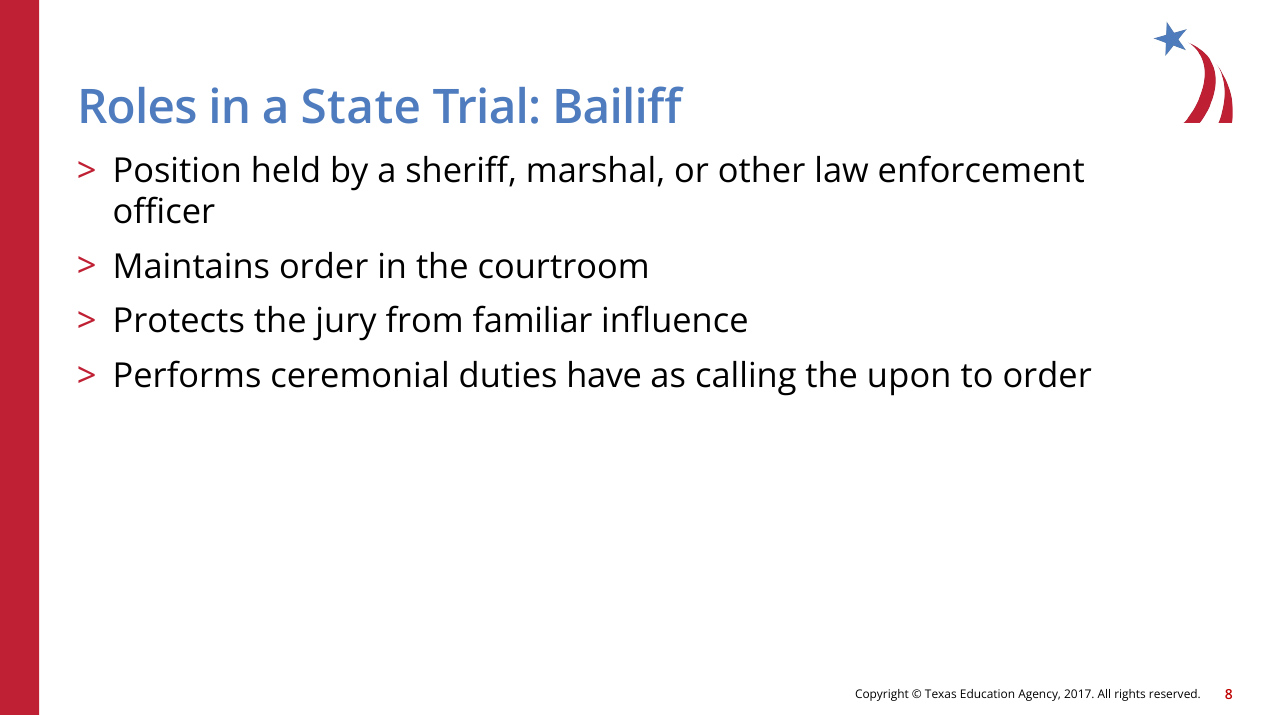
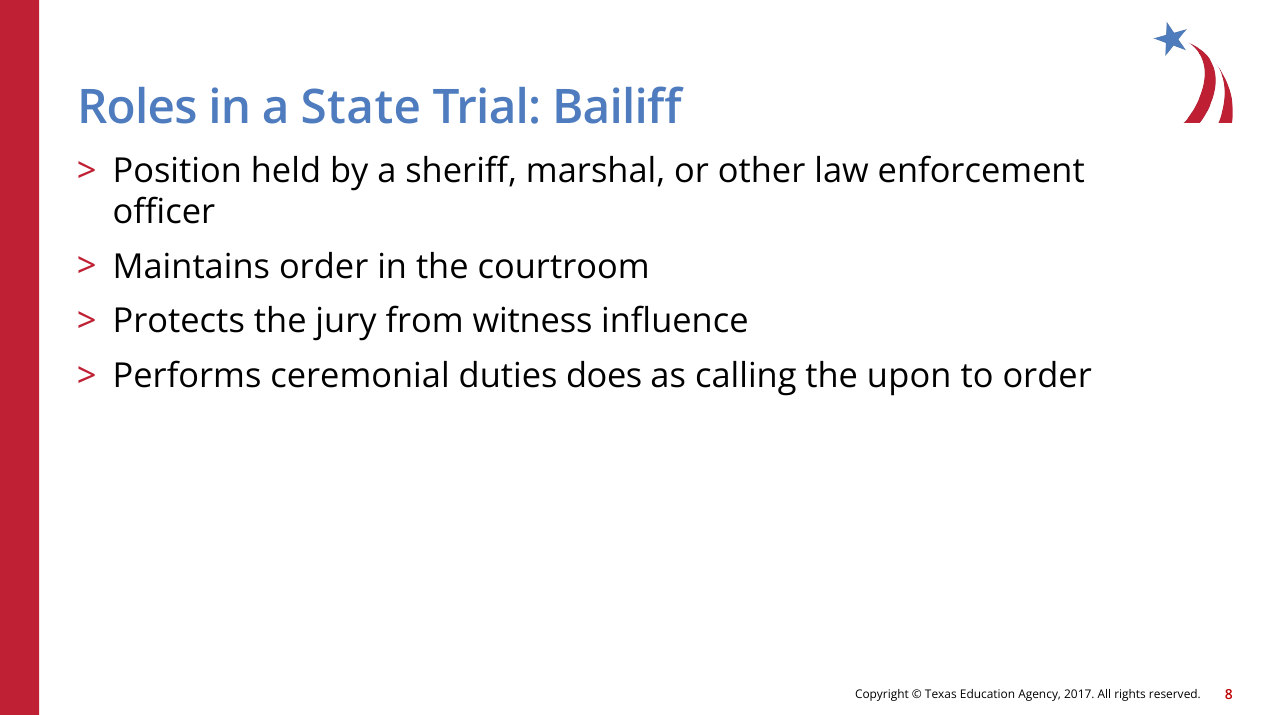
familiar: familiar -> witness
have: have -> does
